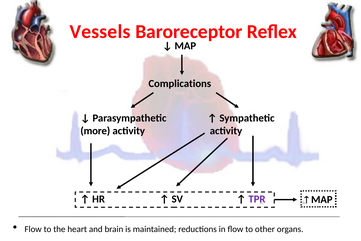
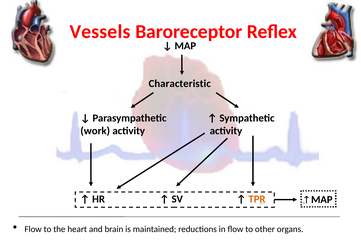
Complications: Complications -> Characteristic
more: more -> work
TPR colour: purple -> orange
